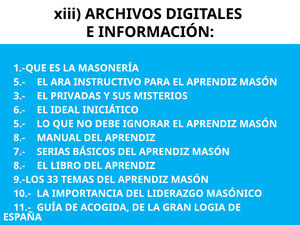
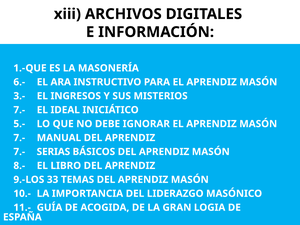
5.- at (19, 82): 5.- -> 6.-
PRIVADAS: PRIVADAS -> INGRESOS
6.- at (19, 110): 6.- -> 7.-
8.- at (19, 138): 8.- -> 7.-
